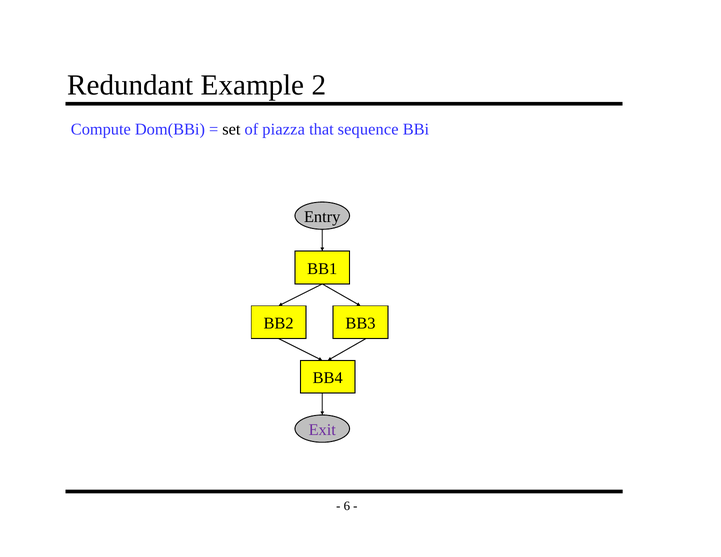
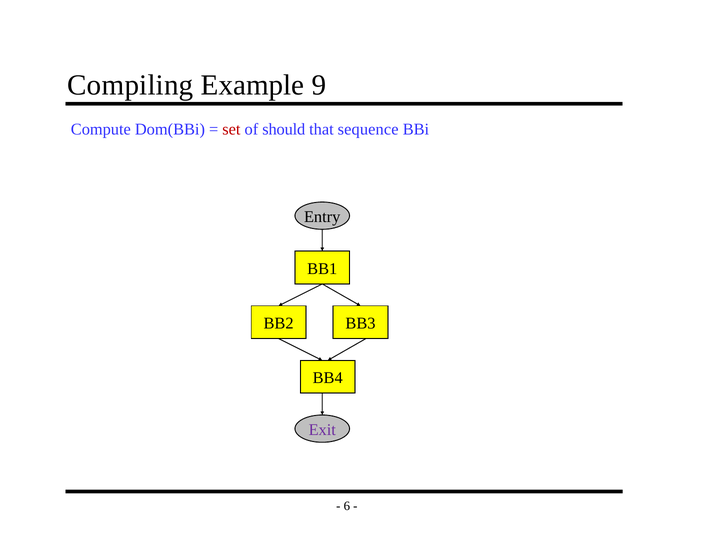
Redundant: Redundant -> Compiling
2: 2 -> 9
set colour: black -> red
piazza: piazza -> should
